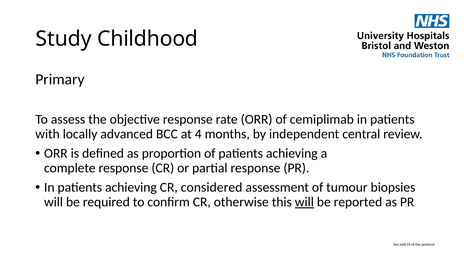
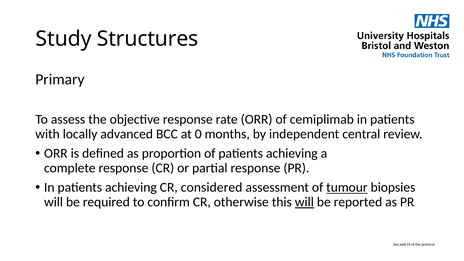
Childhood: Childhood -> Structures
4: 4 -> 0
tumour underline: none -> present
